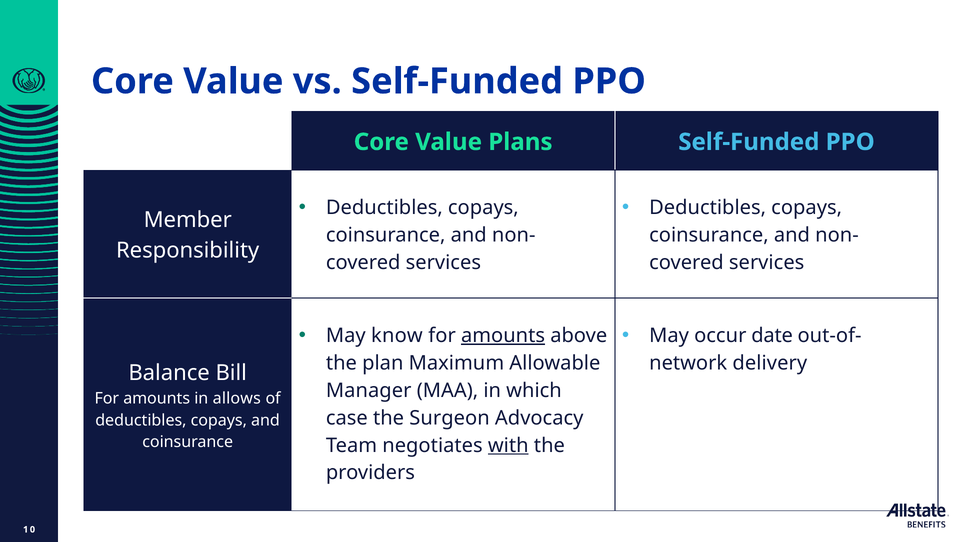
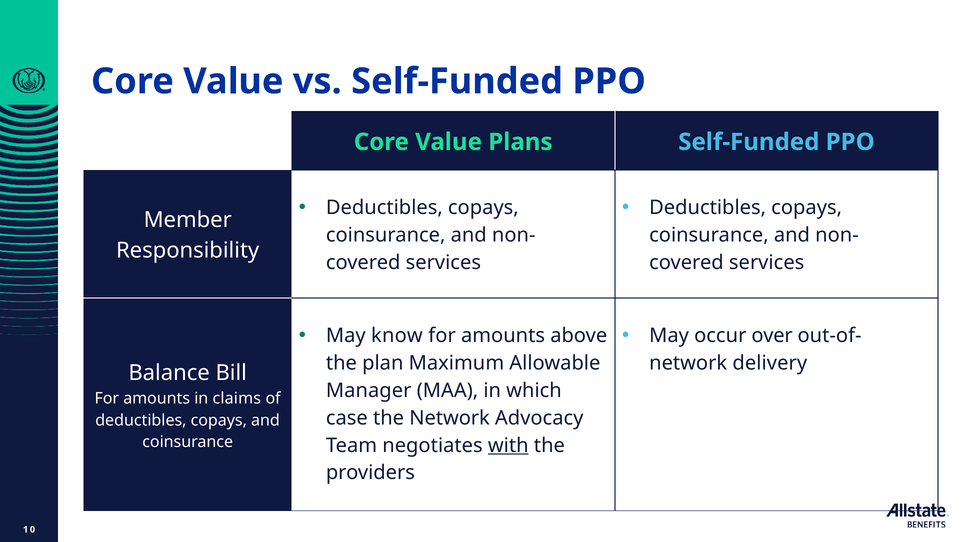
amounts at (503, 336) underline: present -> none
date: date -> over
allows: allows -> claims
the Surgeon: Surgeon -> Network
